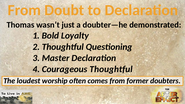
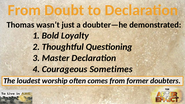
Courageous Thoughtful: Thoughtful -> Sometimes
